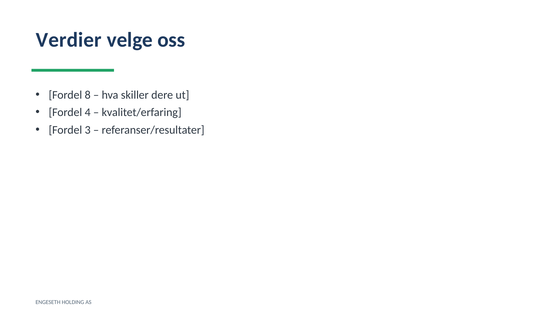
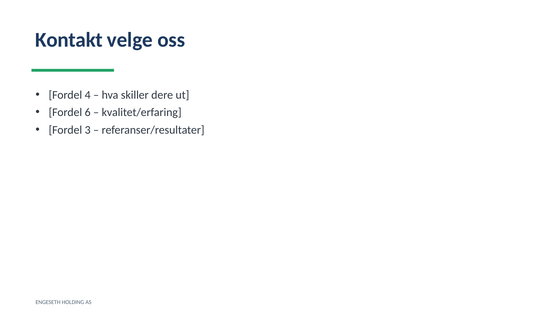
Verdier: Verdier -> Kontakt
8: 8 -> 4
4: 4 -> 6
